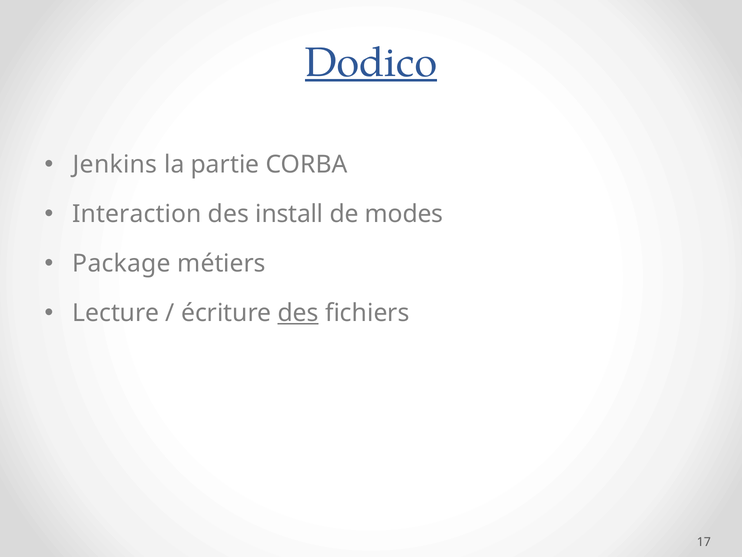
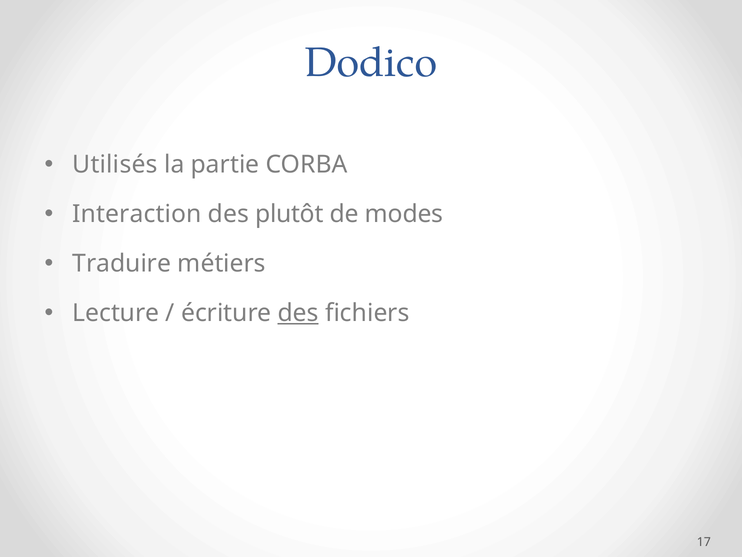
Dodico underline: present -> none
Jenkins: Jenkins -> Utilisés
install: install -> plutôt
Package: Package -> Traduire
